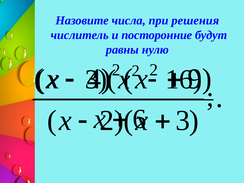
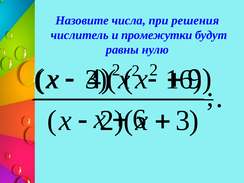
посторонние: посторонние -> промежутки
